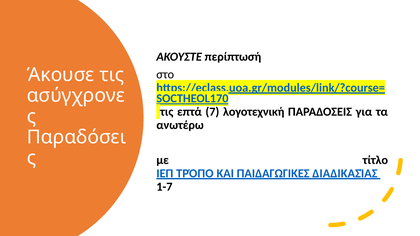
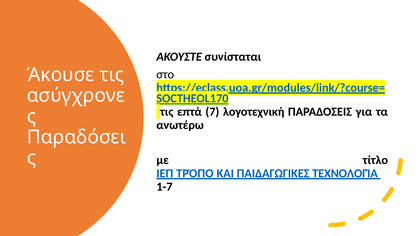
περίπτωσή: περίπτωσή -> συνίσταται
ΔΙΑΔΙΚΑΣΊΑΣ: ΔΙΑΔΙΚΑΣΊΑΣ -> ΤΕΧΝΟΛΟΓΊΑ
